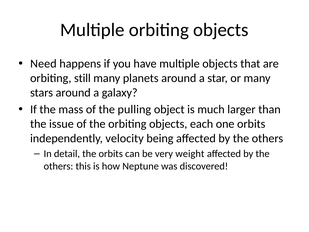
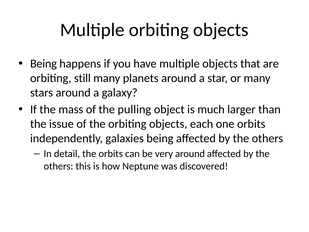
Need at (43, 64): Need -> Being
velocity: velocity -> galaxies
very weight: weight -> around
